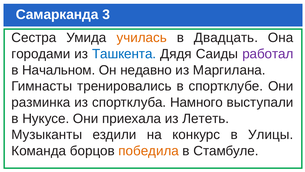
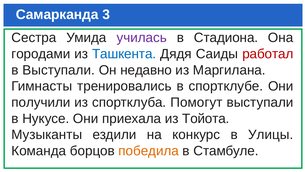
училась colour: orange -> purple
Двадцать: Двадцать -> Стадиона
работал colour: purple -> red
в Начальном: Начальном -> Выступали
разминка: разминка -> получили
Намного: Намного -> Помогут
Лететь: Лететь -> Тойота
